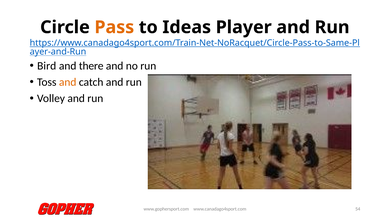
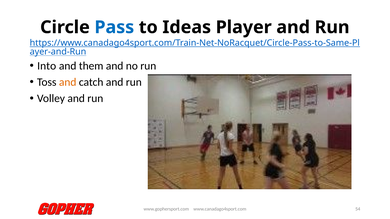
Pass colour: orange -> blue
Bird: Bird -> Into
there: there -> them
